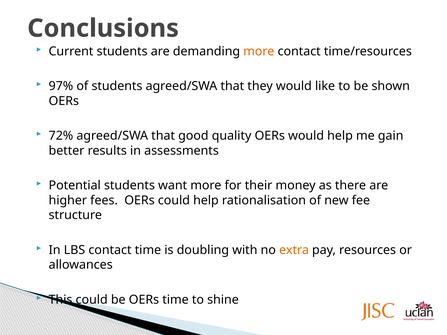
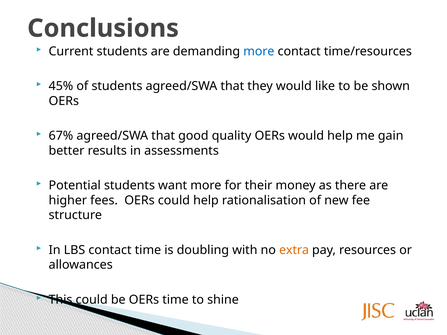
more at (259, 51) colour: orange -> blue
97%: 97% -> 45%
72%: 72% -> 67%
